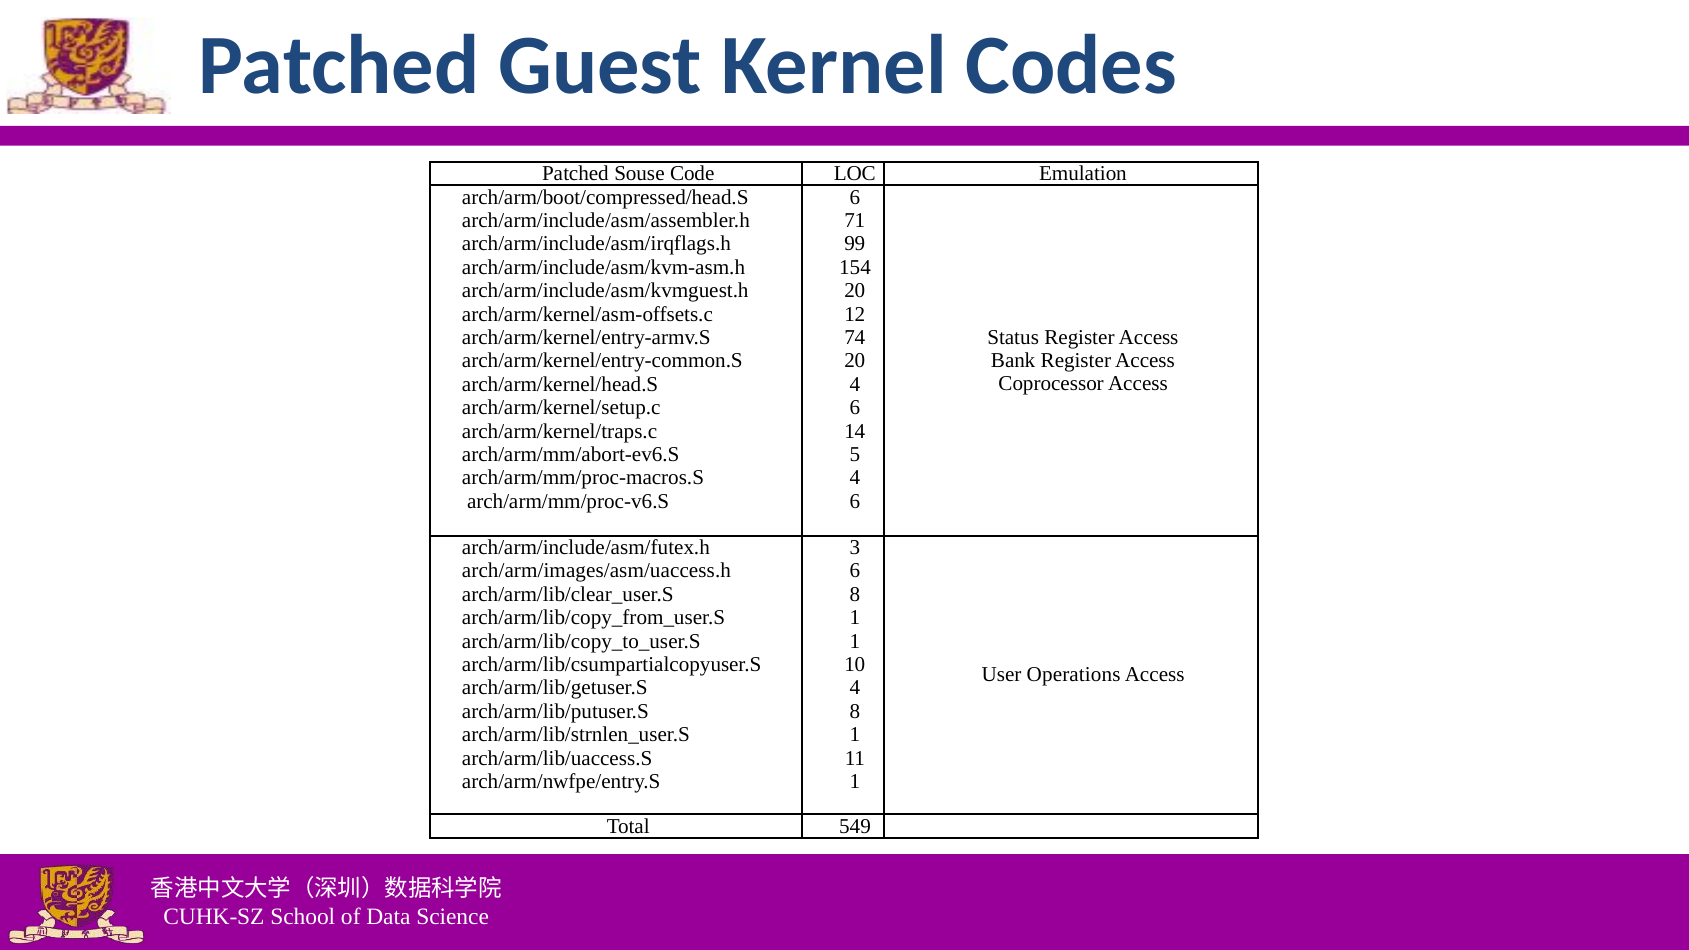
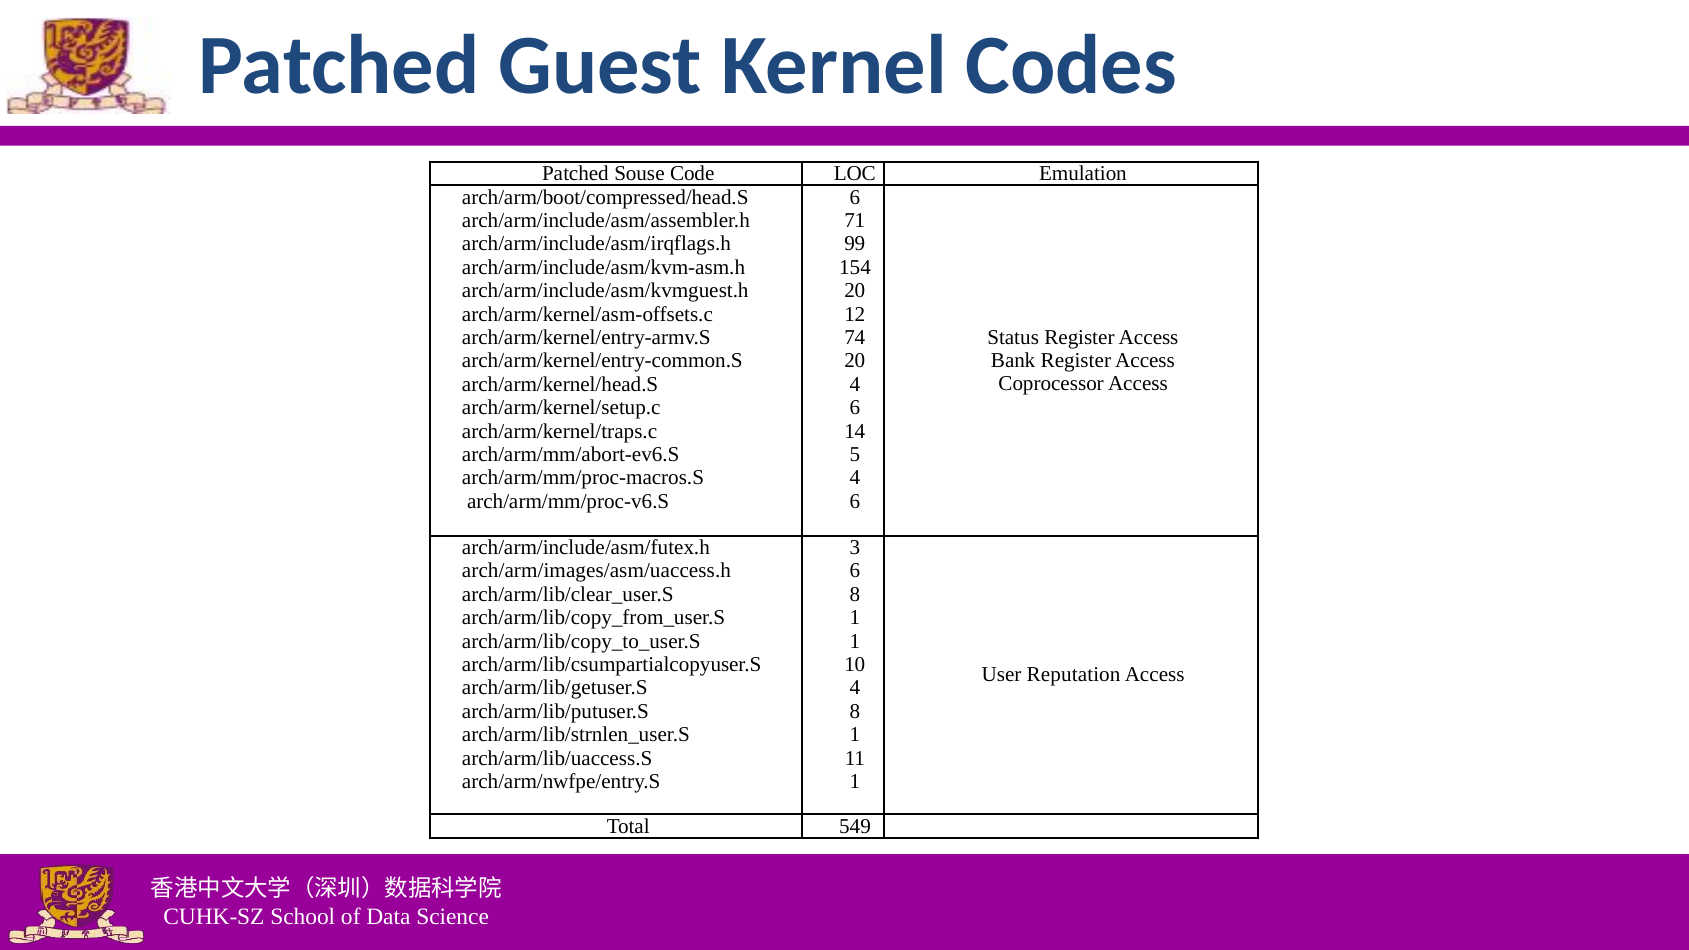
Operations: Operations -> Reputation
